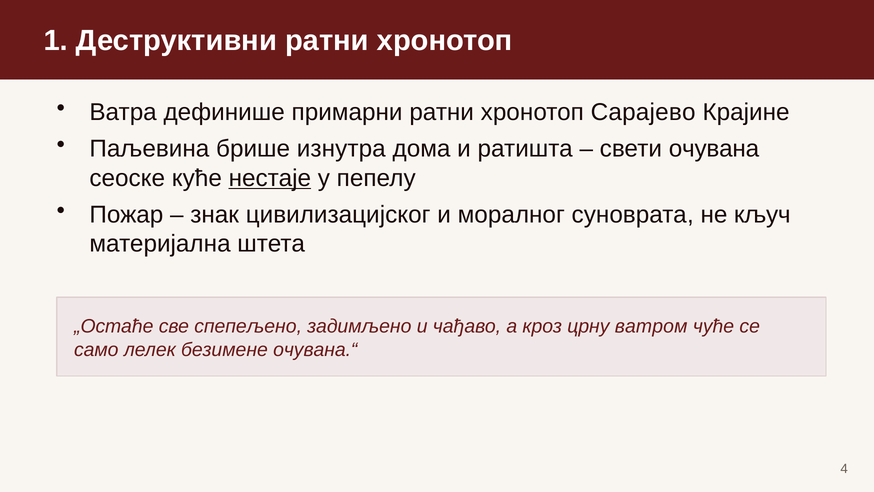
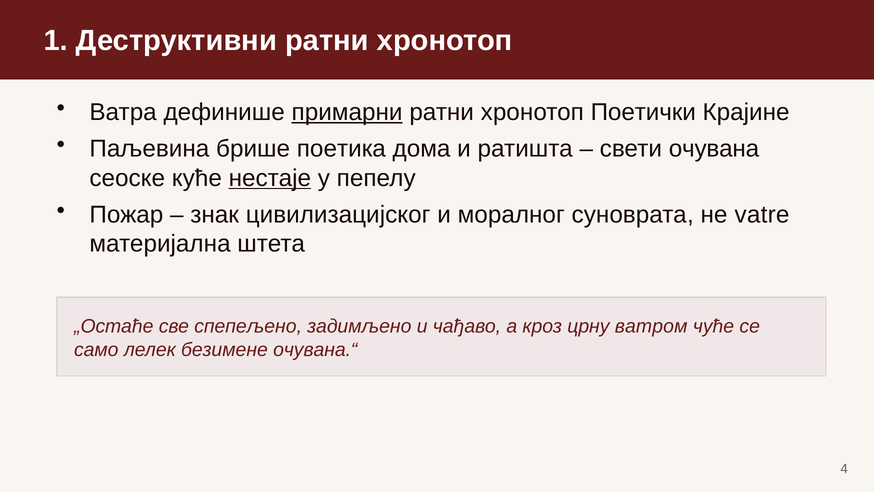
примарни underline: none -> present
Сарајево: Сарајево -> Поетички
изнутра: изнутра -> поетика
кључ: кључ -> vatre
